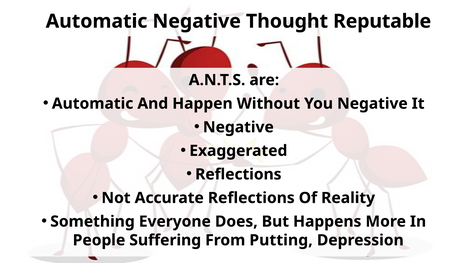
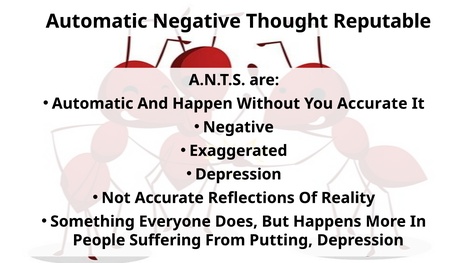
You Negative: Negative -> Accurate
Reflections at (238, 174): Reflections -> Depression
